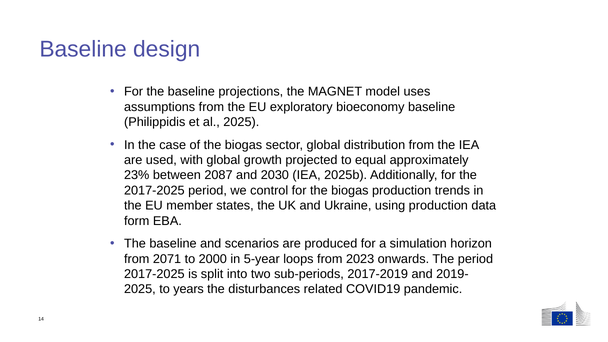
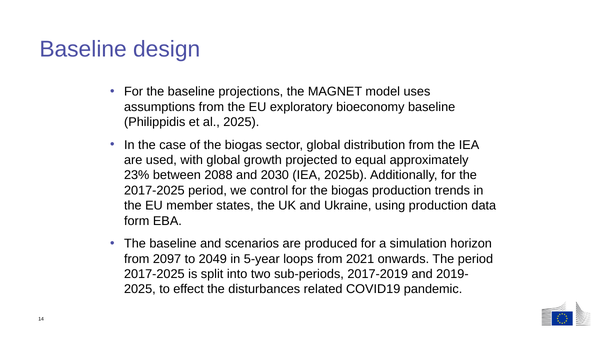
2087: 2087 -> 2088
2071: 2071 -> 2097
2000: 2000 -> 2049
2023: 2023 -> 2021
years: years -> effect
